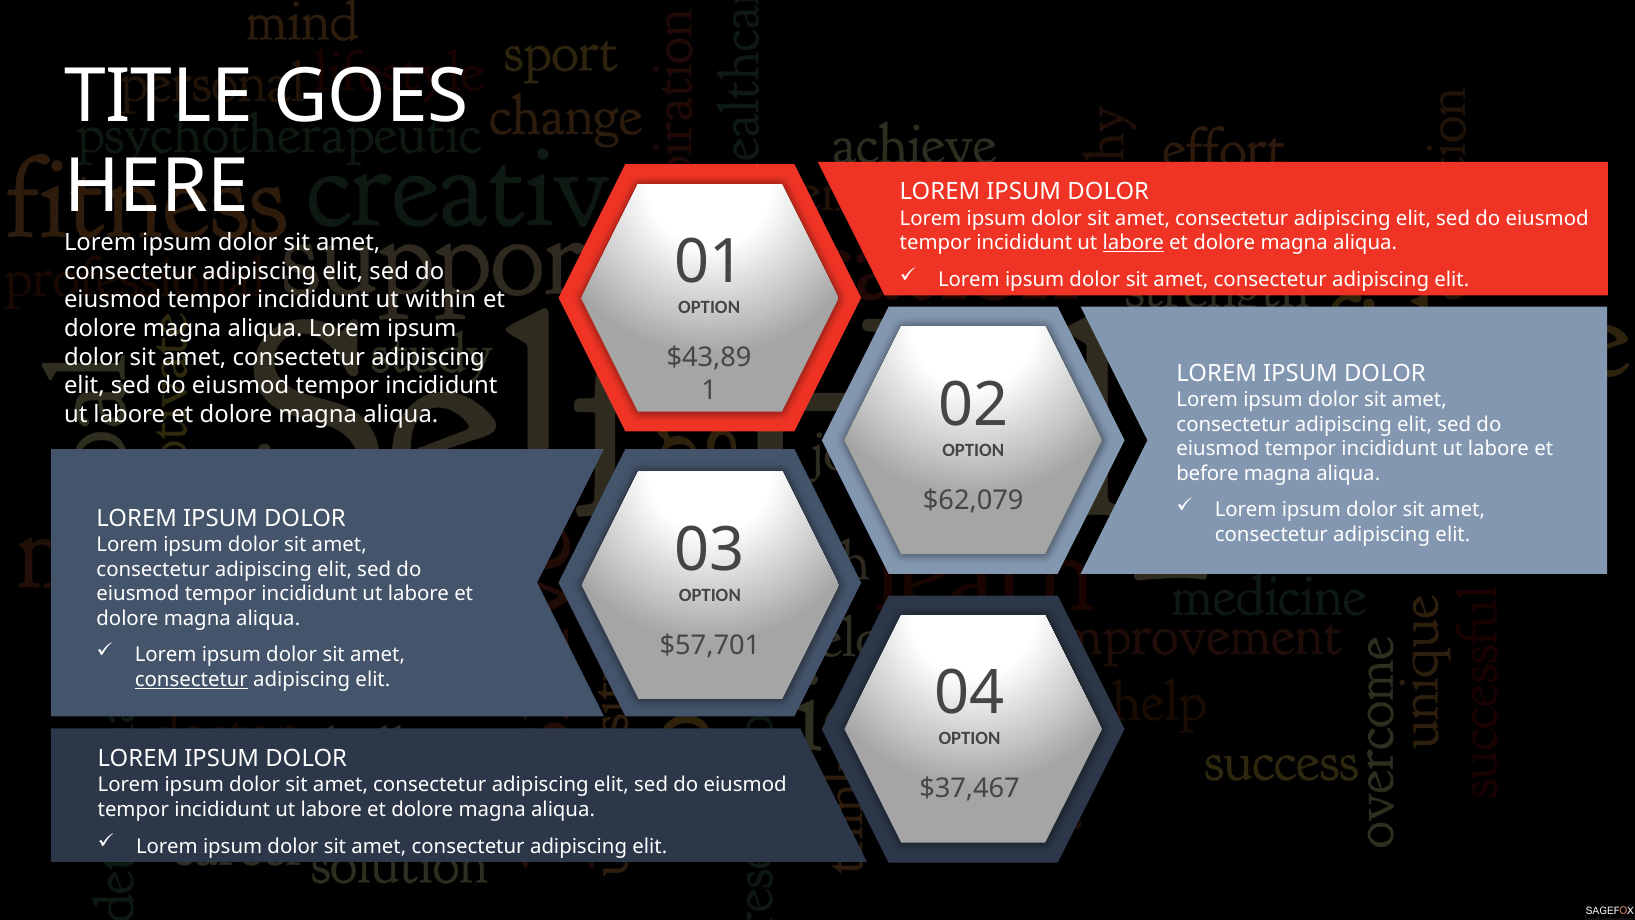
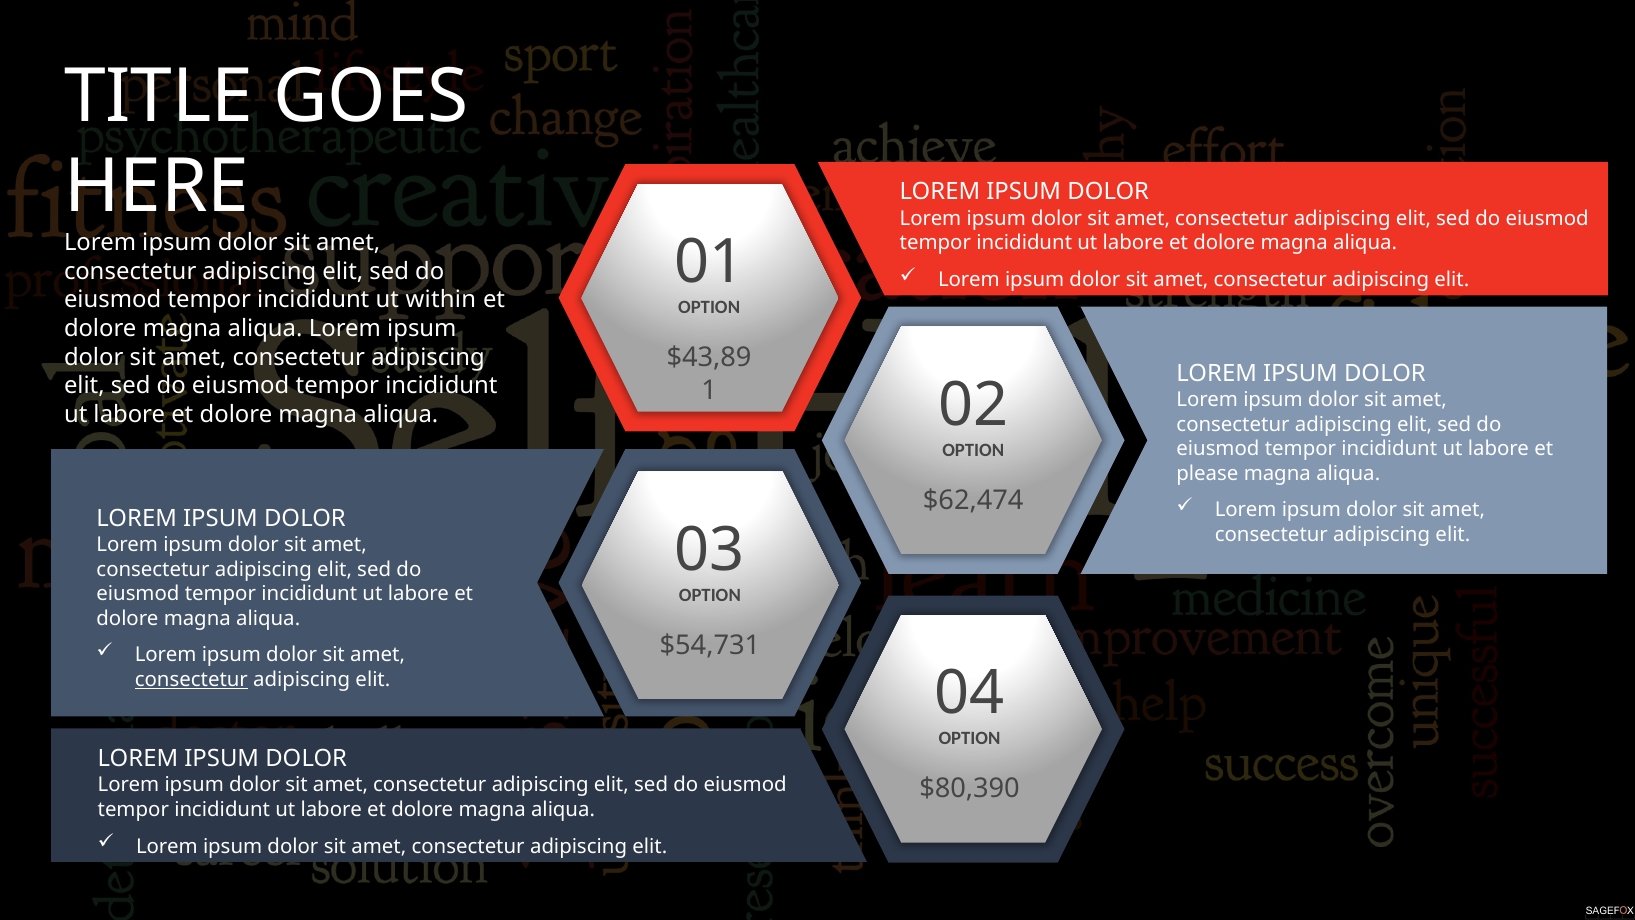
labore at (1133, 243) underline: present -> none
before: before -> please
$62,079: $62,079 -> $62,474
$57,701: $57,701 -> $54,731
$37,467: $37,467 -> $80,390
